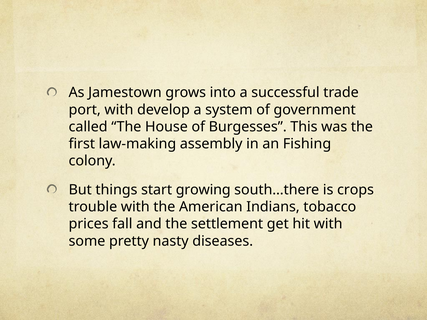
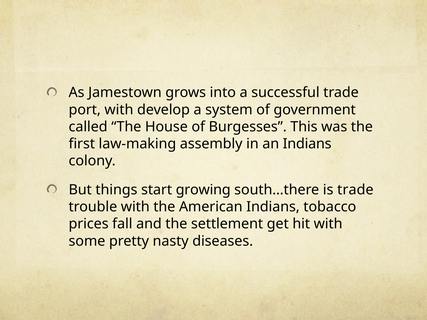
an Fishing: Fishing -> Indians
is crops: crops -> trade
